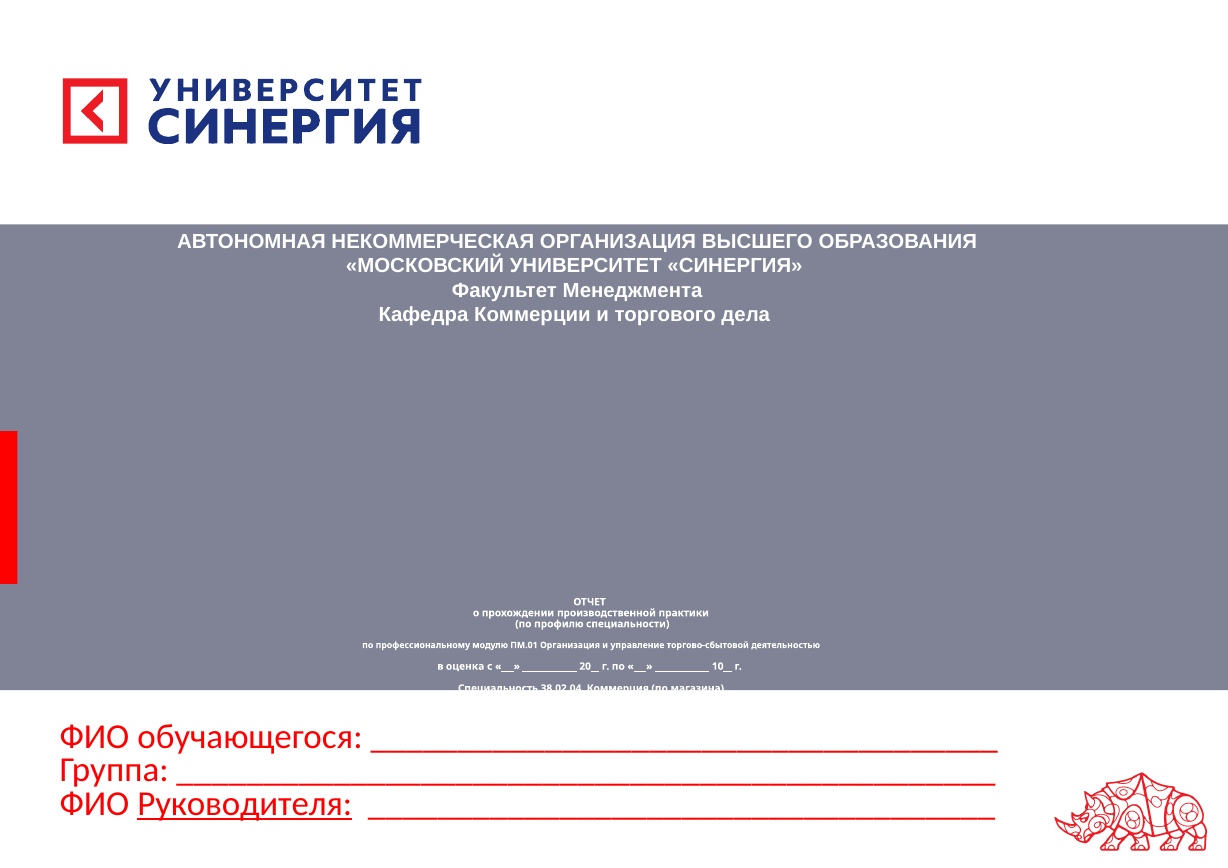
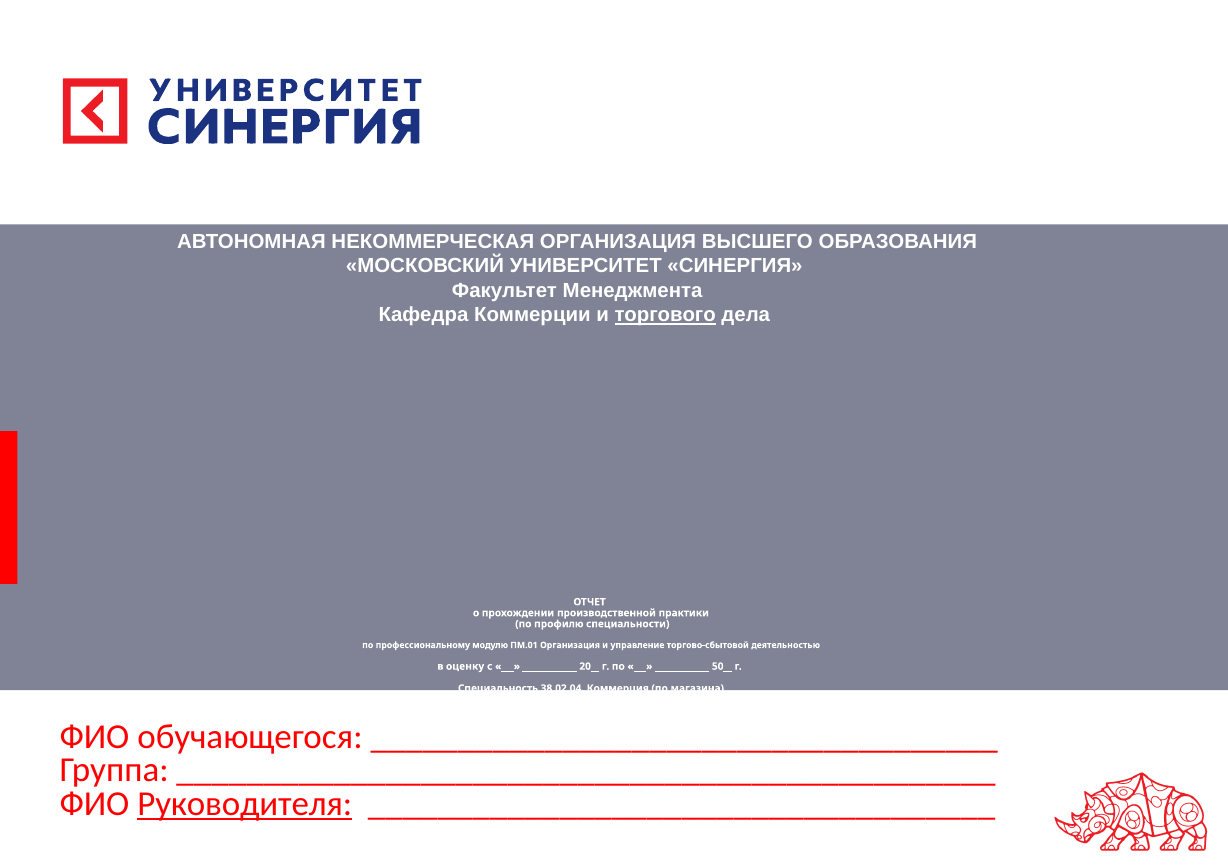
торгового underline: none -> present
оценка: оценка -> оценку
10__: 10__ -> 50__
